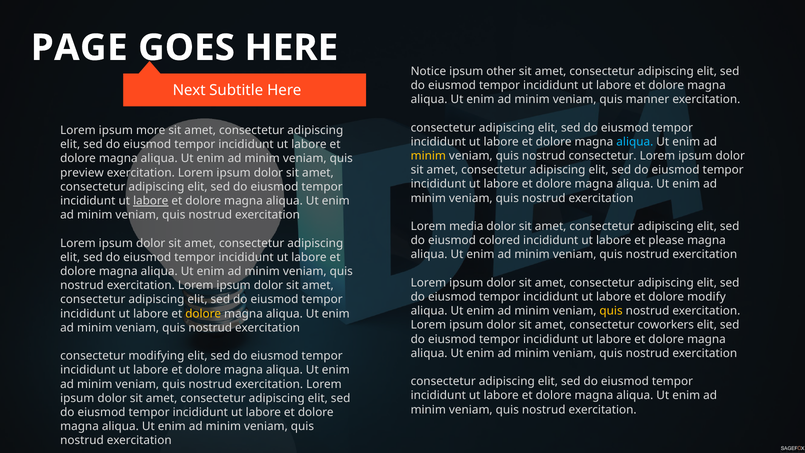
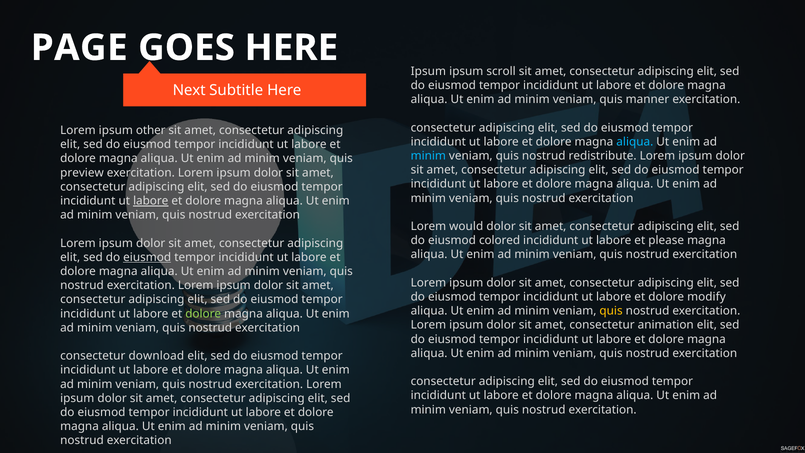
Notice at (428, 71): Notice -> Ipsum
other: other -> scroll
more: more -> other
minim at (428, 156) colour: yellow -> light blue
nostrud consectetur: consectetur -> redistribute
media: media -> would
eiusmod at (147, 257) underline: none -> present
dolore at (203, 314) colour: yellow -> light green
coworkers: coworkers -> animation
modifying: modifying -> download
